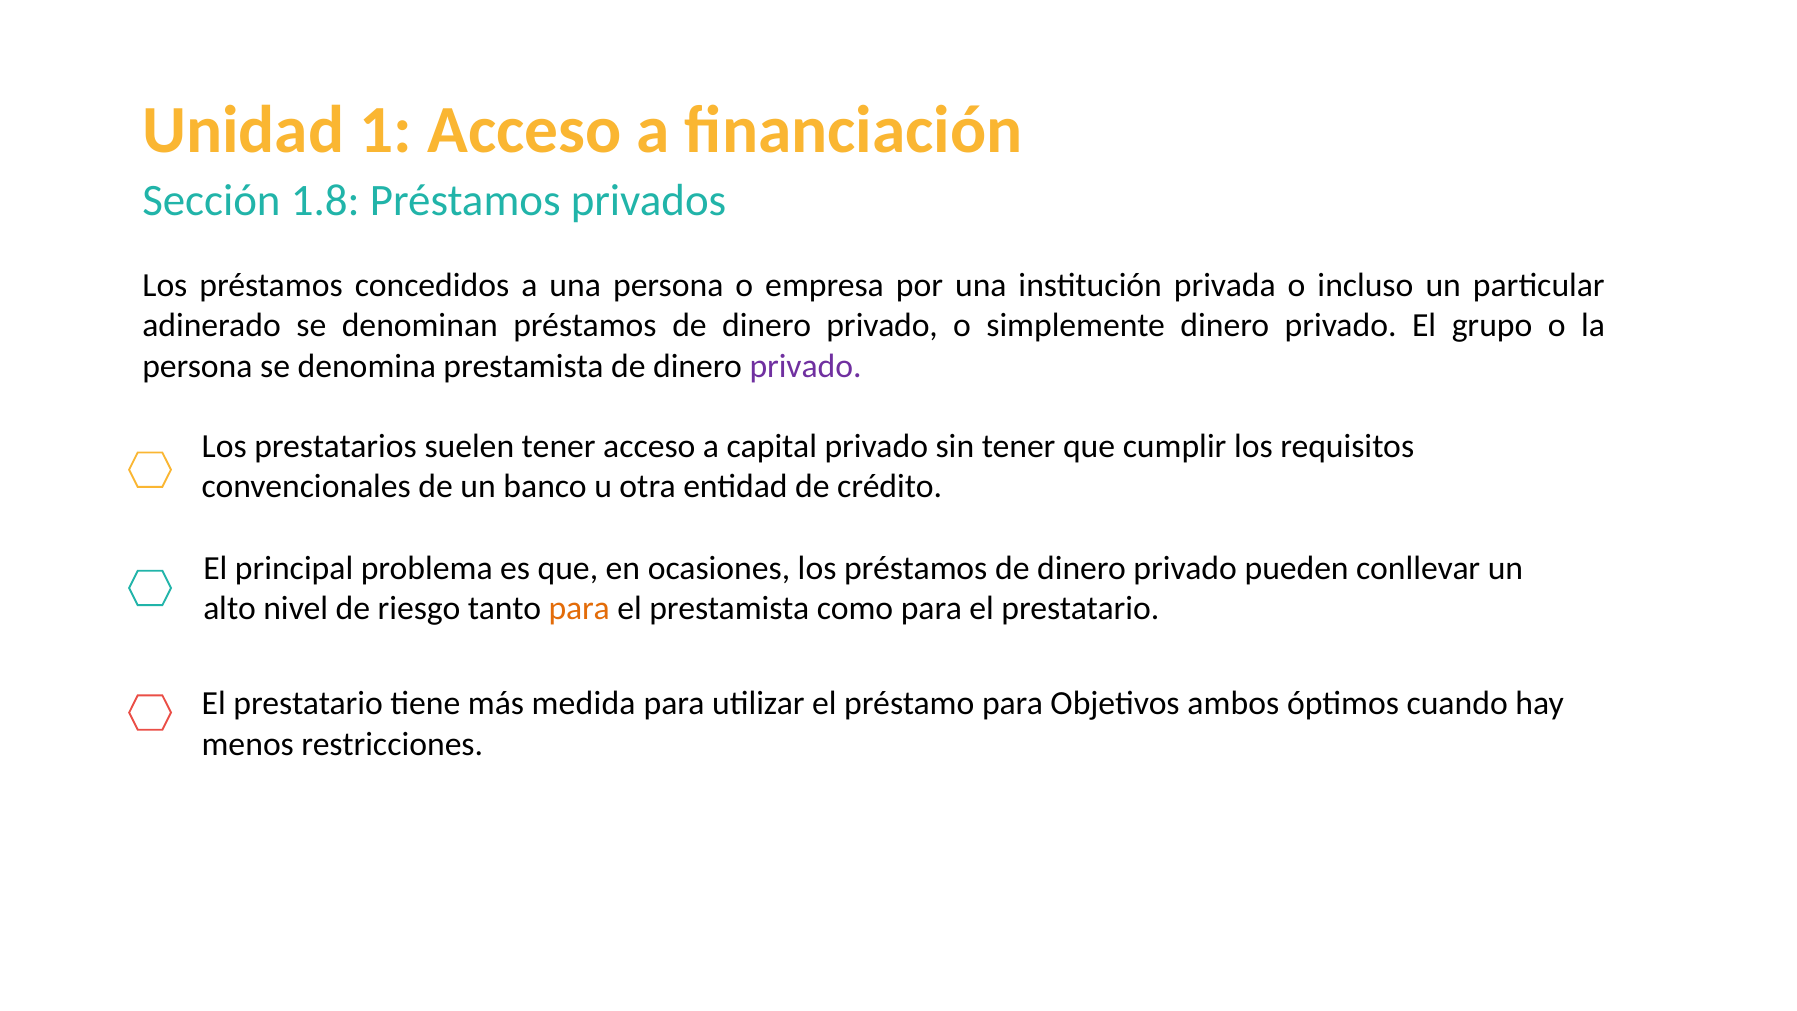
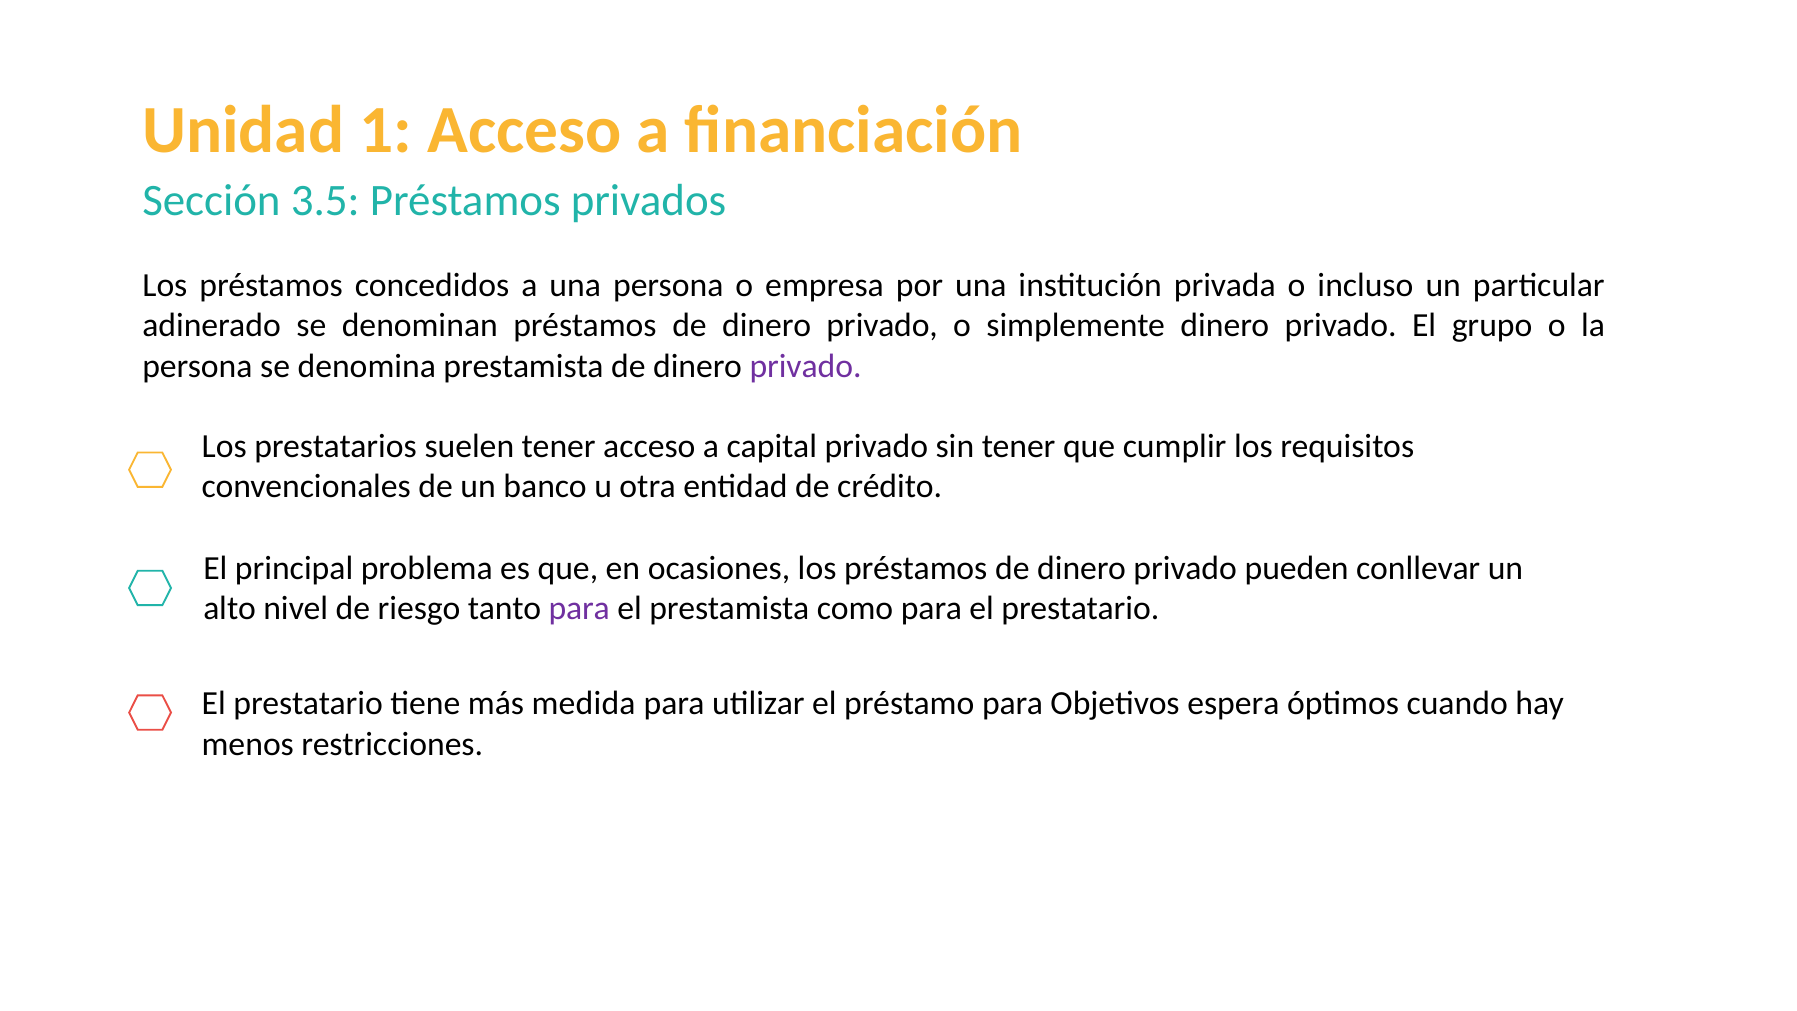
1.8: 1.8 -> 3.5
para at (579, 608) colour: orange -> purple
ambos: ambos -> espera
